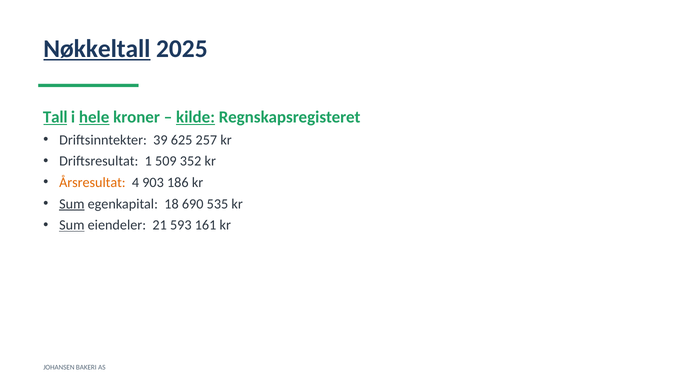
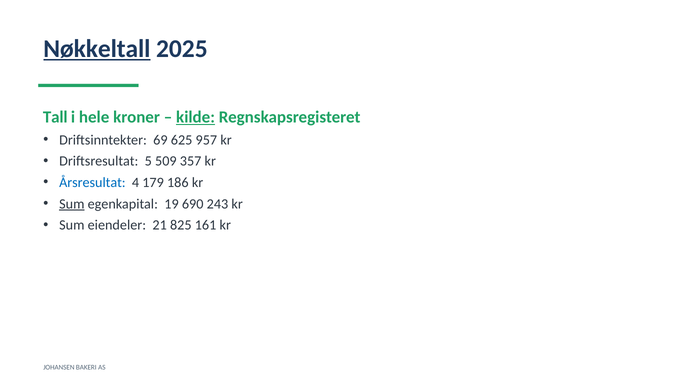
Tall underline: present -> none
hele underline: present -> none
39: 39 -> 69
257: 257 -> 957
1: 1 -> 5
352: 352 -> 357
Årsresultat colour: orange -> blue
903: 903 -> 179
18: 18 -> 19
535: 535 -> 243
Sum at (72, 225) underline: present -> none
593: 593 -> 825
